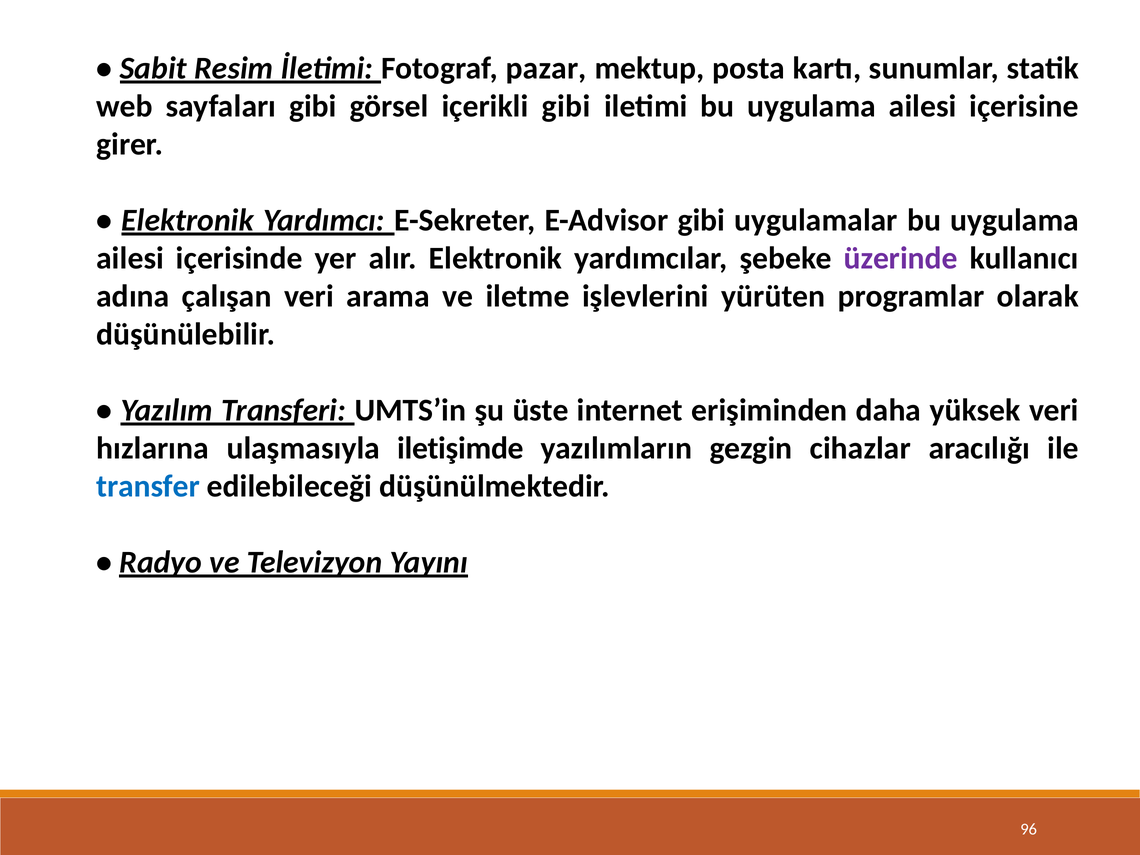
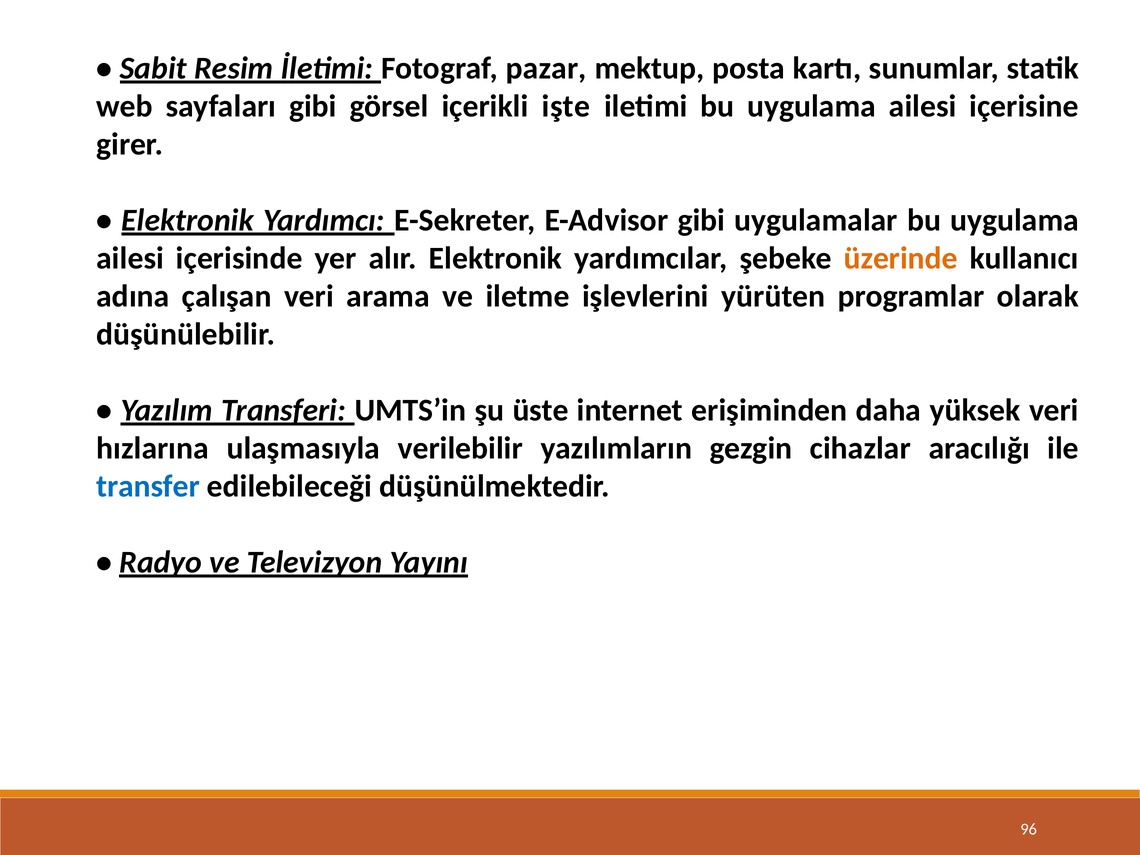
içerikli gibi: gibi -> işte
üzerinde colour: purple -> orange
iletişimde: iletişimde -> verilebilir
